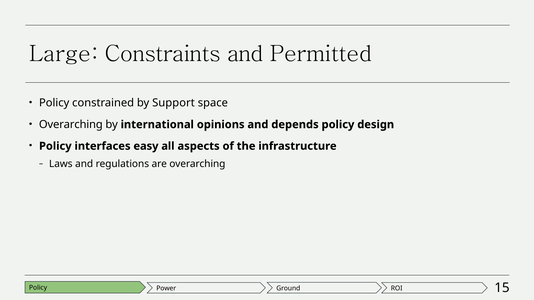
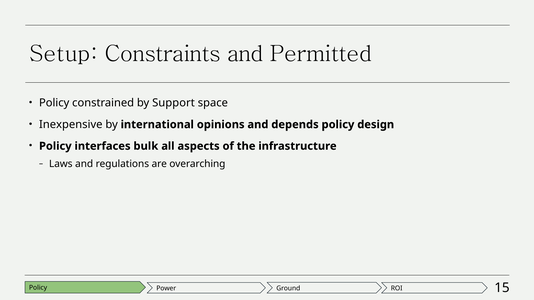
Large: Large -> Setup
Overarching at (71, 125): Overarching -> Inexpensive
easy: easy -> bulk
